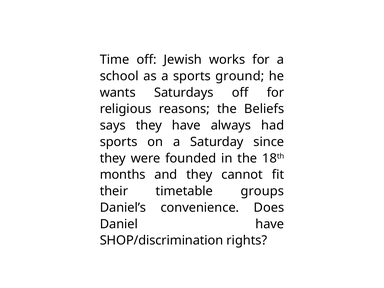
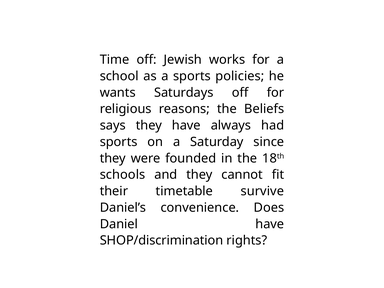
ground: ground -> policies
months: months -> schools
groups: groups -> survive
